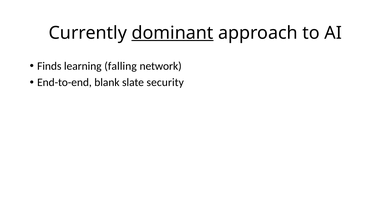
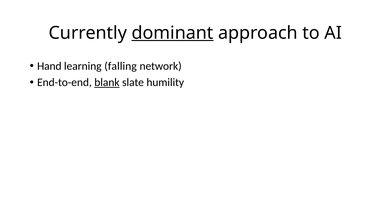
Finds: Finds -> Hand
blank underline: none -> present
security: security -> humility
